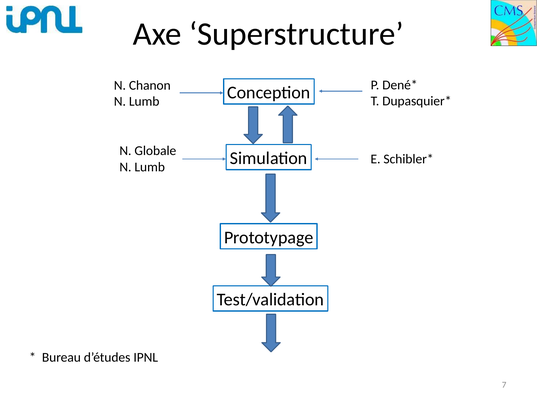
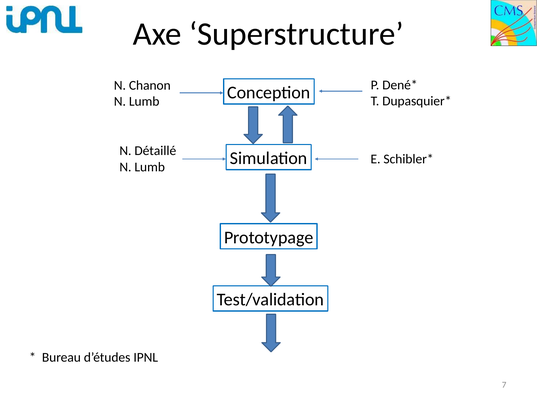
Globale: Globale -> Détaillé
